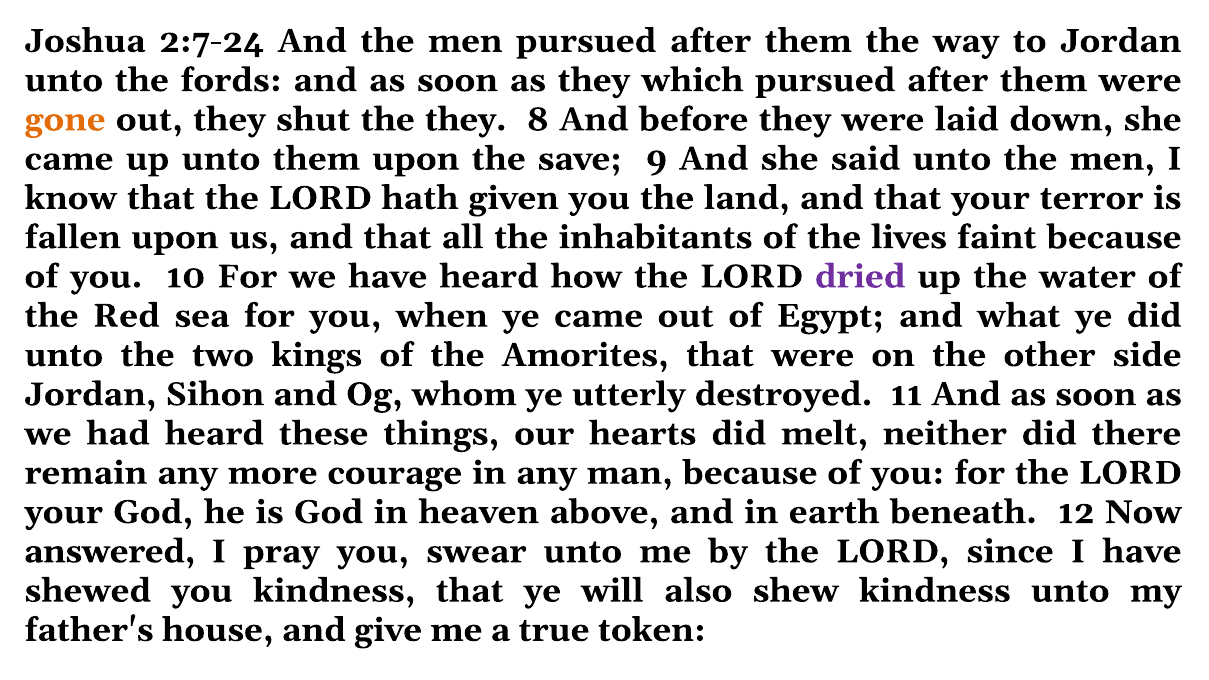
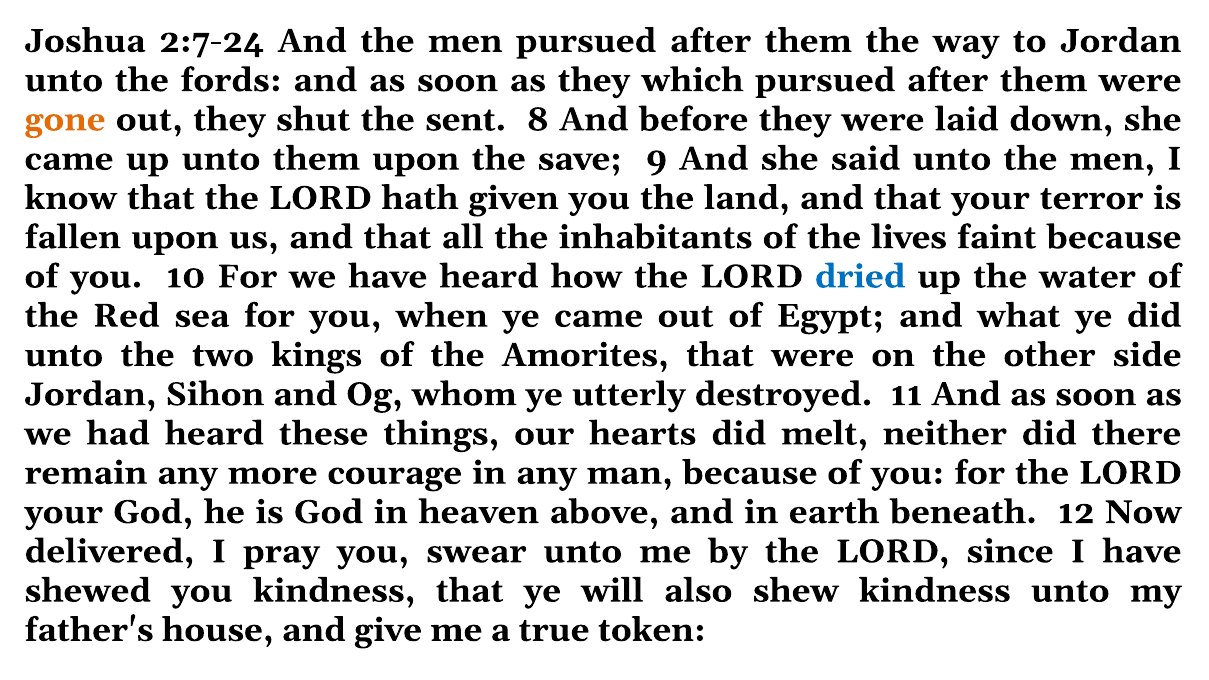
the they: they -> sent
dried colour: purple -> blue
answered: answered -> delivered
